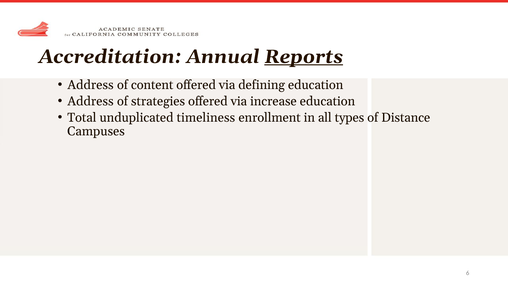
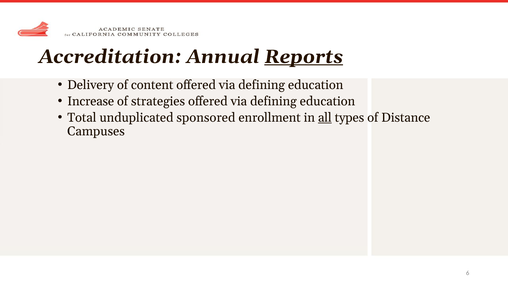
Address at (91, 85): Address -> Delivery
Address at (91, 101): Address -> Increase
increase at (273, 101): increase -> defining
timeliness: timeliness -> sponsored
all underline: none -> present
